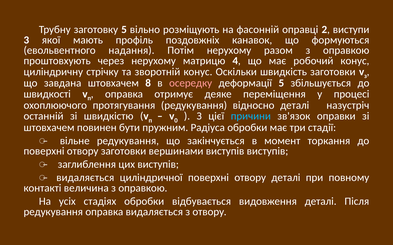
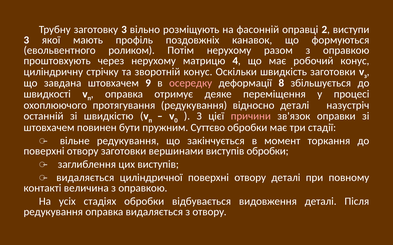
заготовку 5: 5 -> 3
надання: надання -> роликом
8: 8 -> 9
деформації 5: 5 -> 8
причини colour: light blue -> pink
Радіуса: Радіуса -> Суттєво
виступів виступів: виступів -> обробки
